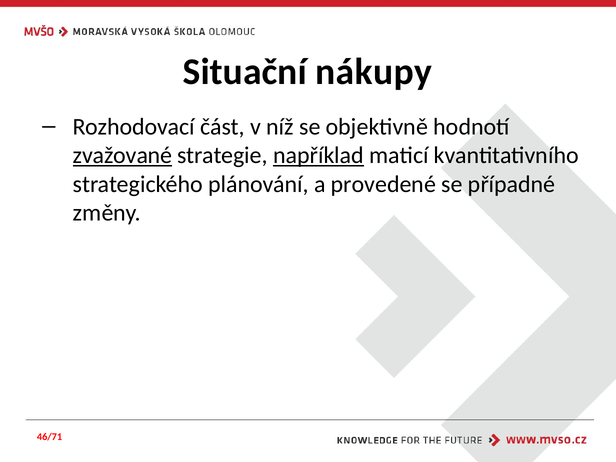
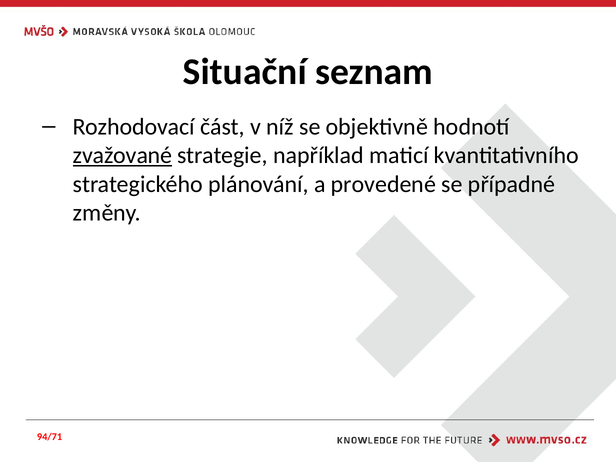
nákupy: nákupy -> seznam
například underline: present -> none
46/71: 46/71 -> 94/71
